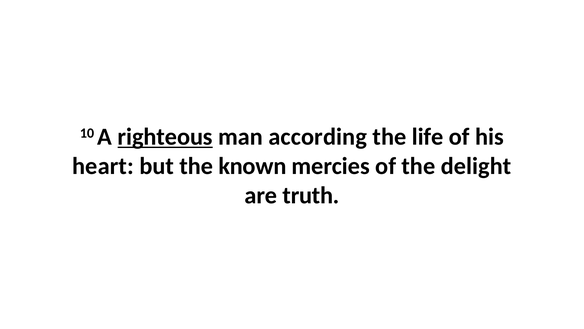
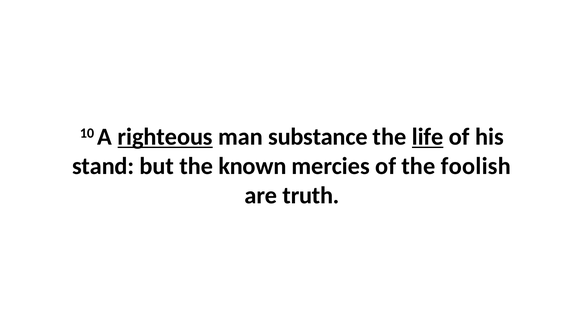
according: according -> substance
life underline: none -> present
heart: heart -> stand
delight: delight -> foolish
